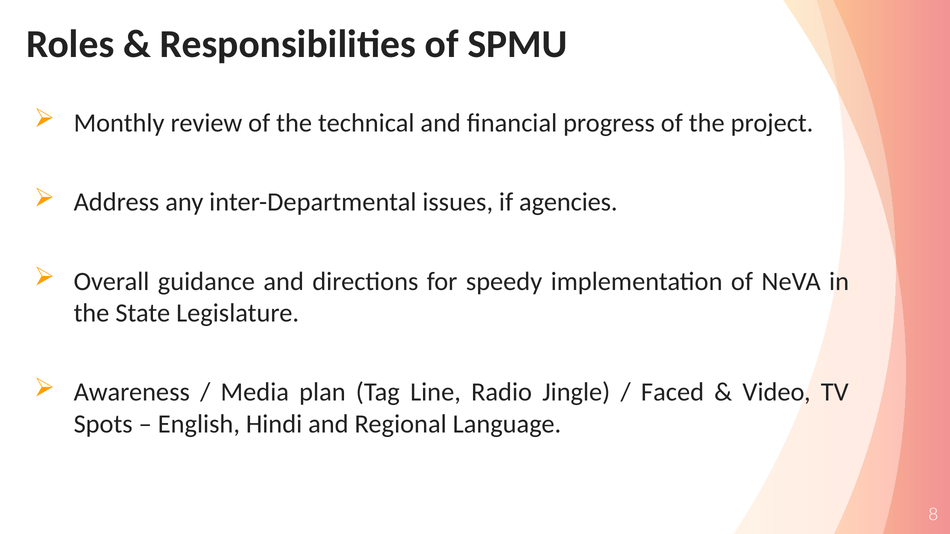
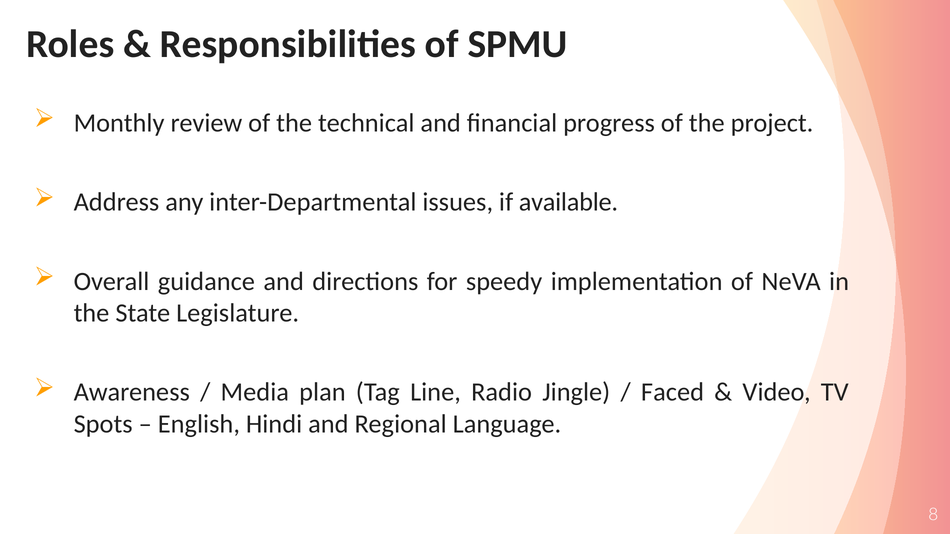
agencies: agencies -> available
